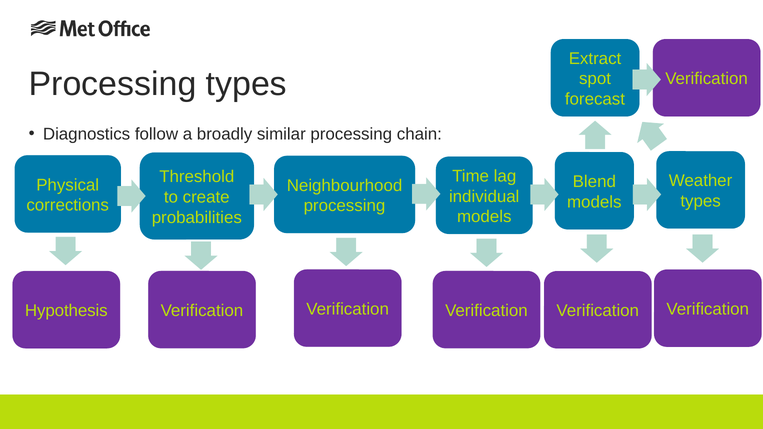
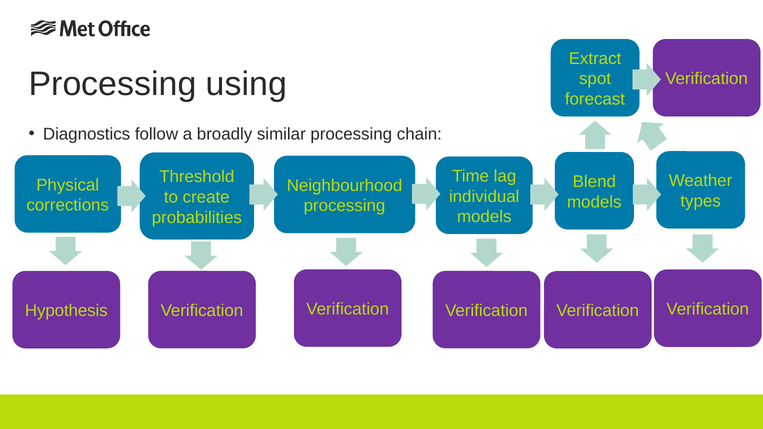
Processing types: types -> using
